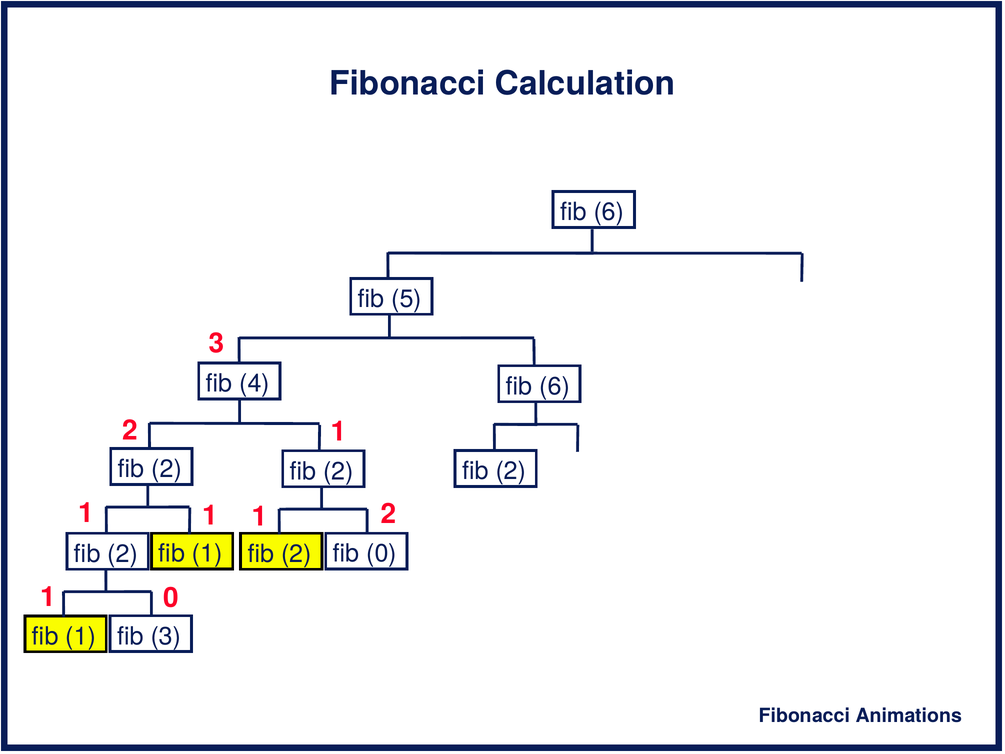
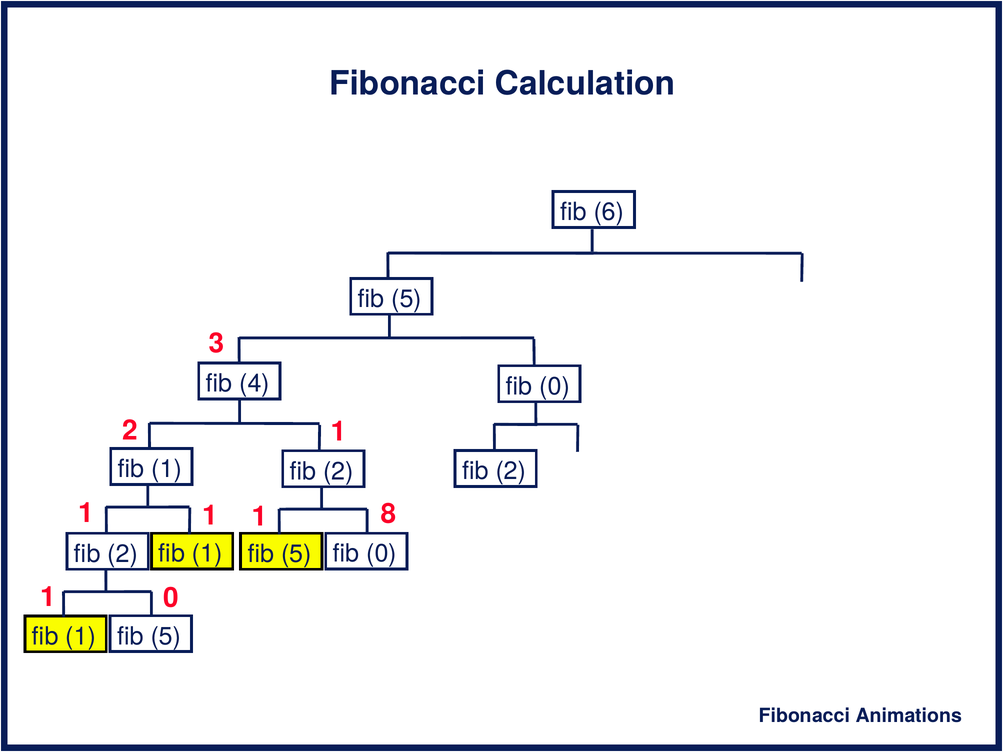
6 at (555, 386): 6 -> 0
2 at (167, 469): 2 -> 1
2 at (389, 514): 2 -> 8
2 at (296, 554): 2 -> 5
3 at (166, 636): 3 -> 5
